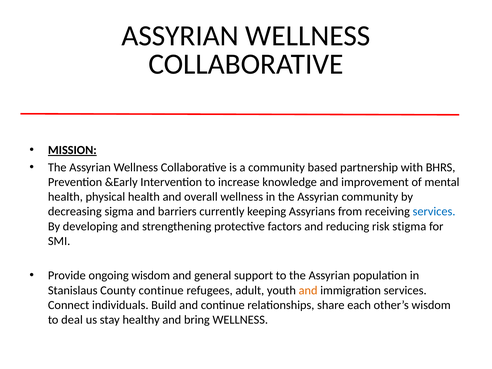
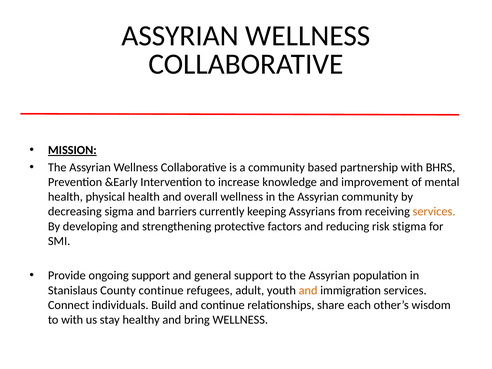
services at (434, 212) colour: blue -> orange
ongoing wisdom: wisdom -> support
to deal: deal -> with
